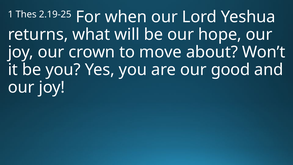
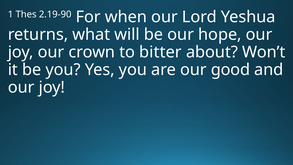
2.19-25: 2.19-25 -> 2.19-90
move: move -> bitter
